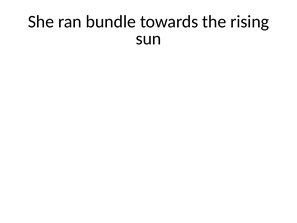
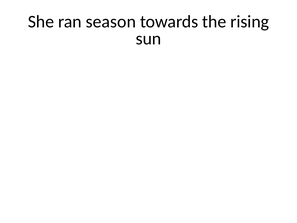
bundle: bundle -> season
